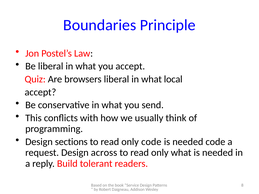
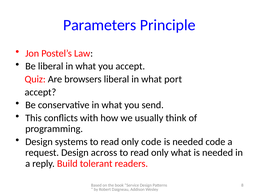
Boundaries: Boundaries -> Parameters
local: local -> port
sections: sections -> systems
